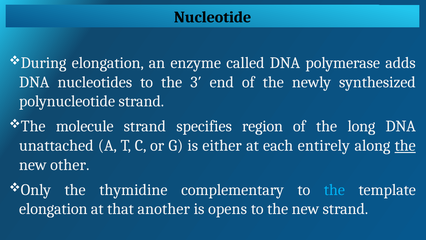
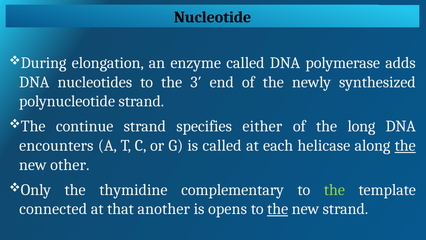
molecule: molecule -> continue
region: region -> either
unattached: unattached -> encounters
is either: either -> called
entirely: entirely -> helicase
the at (334, 190) colour: light blue -> light green
elongation at (53, 209): elongation -> connected
the at (278, 209) underline: none -> present
